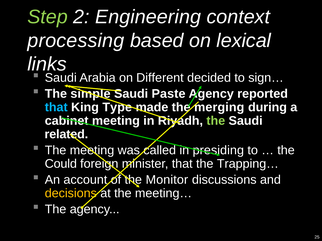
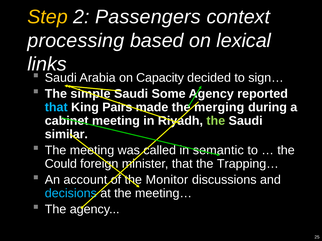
Step colour: light green -> yellow
Engineering: Engineering -> Passengers
Different: Different -> Capacity
Paste: Paste -> Some
Type: Type -> Pairs
related: related -> similar
presiding: presiding -> semantic
decisions colour: yellow -> light blue
